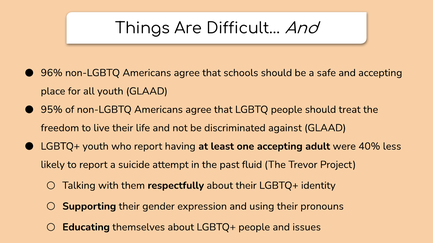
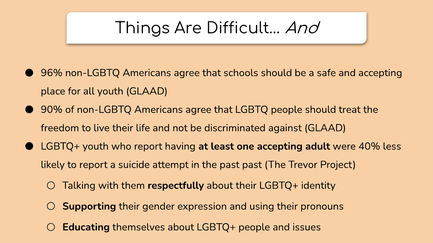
95%: 95% -> 90%
past fluid: fluid -> past
